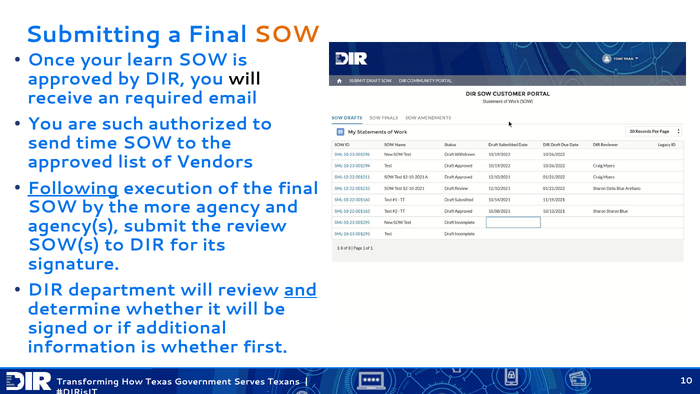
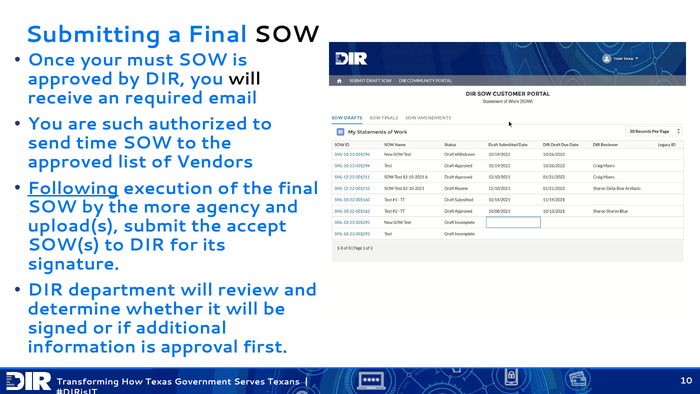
SOW at (287, 35) colour: orange -> black
learn: learn -> must
agency(s: agency(s -> upload(s
the review: review -> accept
and at (300, 290) underline: present -> none
is whether: whether -> approval
